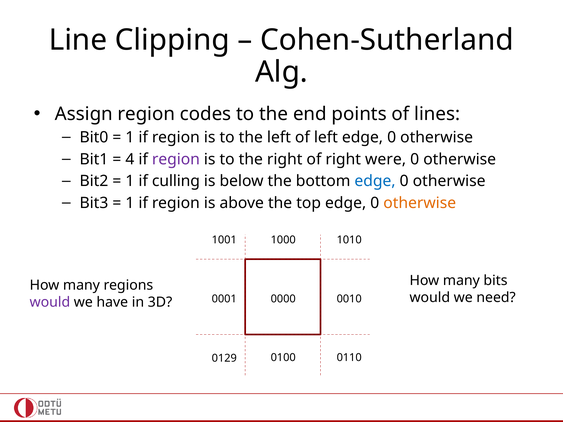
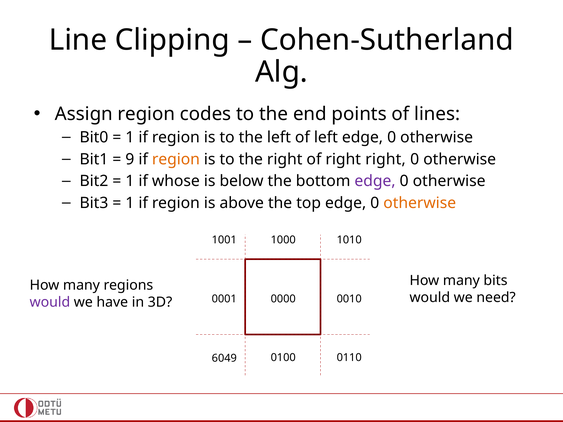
4: 4 -> 9
region at (176, 159) colour: purple -> orange
right were: were -> right
culling: culling -> whose
edge at (375, 181) colour: blue -> purple
0129: 0129 -> 6049
